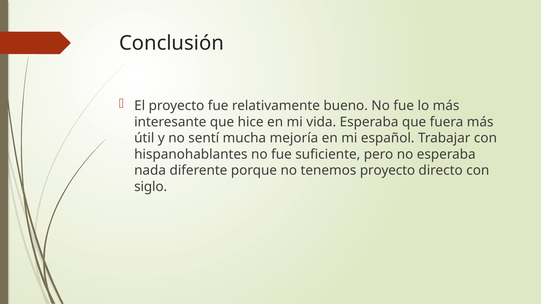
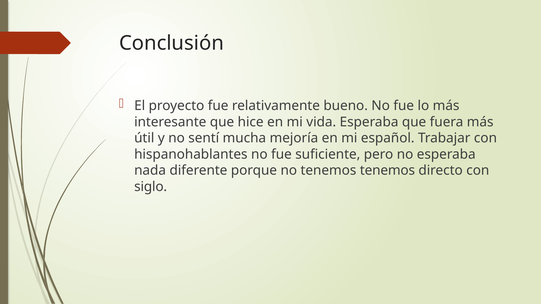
tenemos proyecto: proyecto -> tenemos
